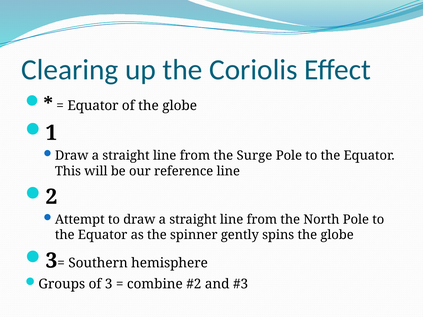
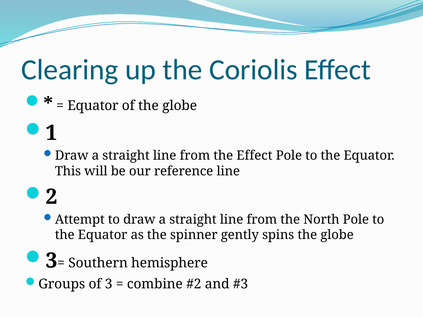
the Surge: Surge -> Effect
